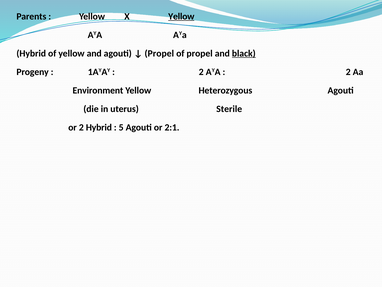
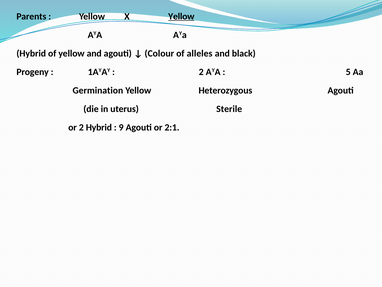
Propel at (159, 53): Propel -> Colour
of propel: propel -> alleles
black underline: present -> none
2 at (348, 72): 2 -> 5
Environment: Environment -> Germination
5: 5 -> 9
